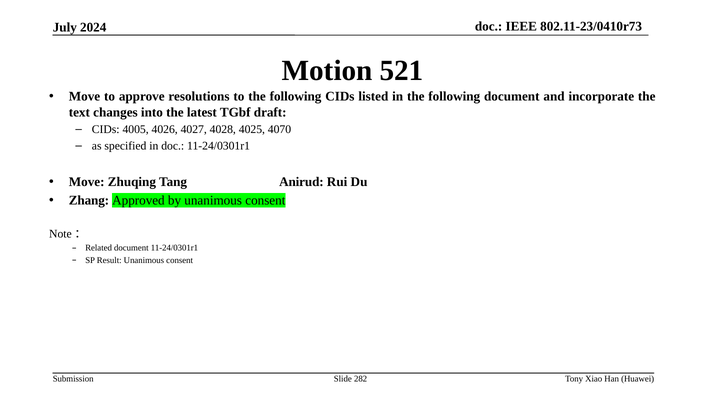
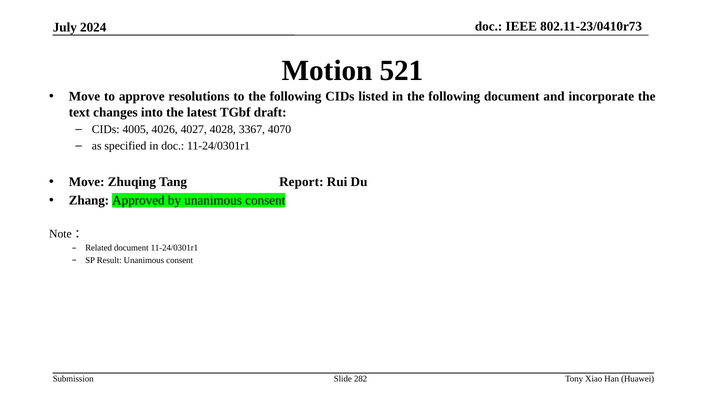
4025: 4025 -> 3367
Anirud: Anirud -> Report
